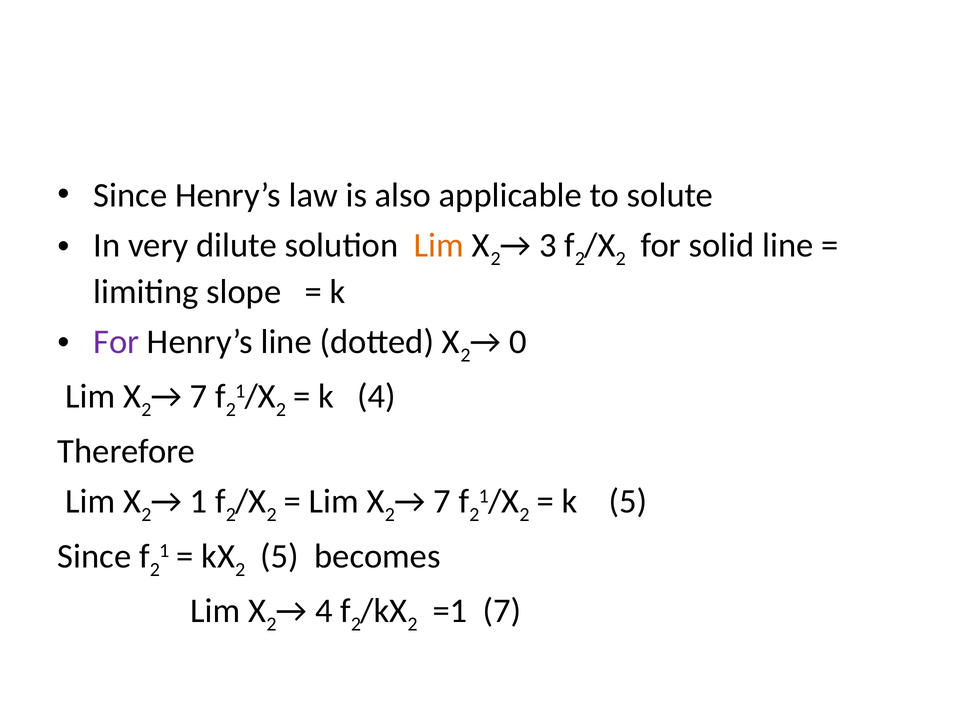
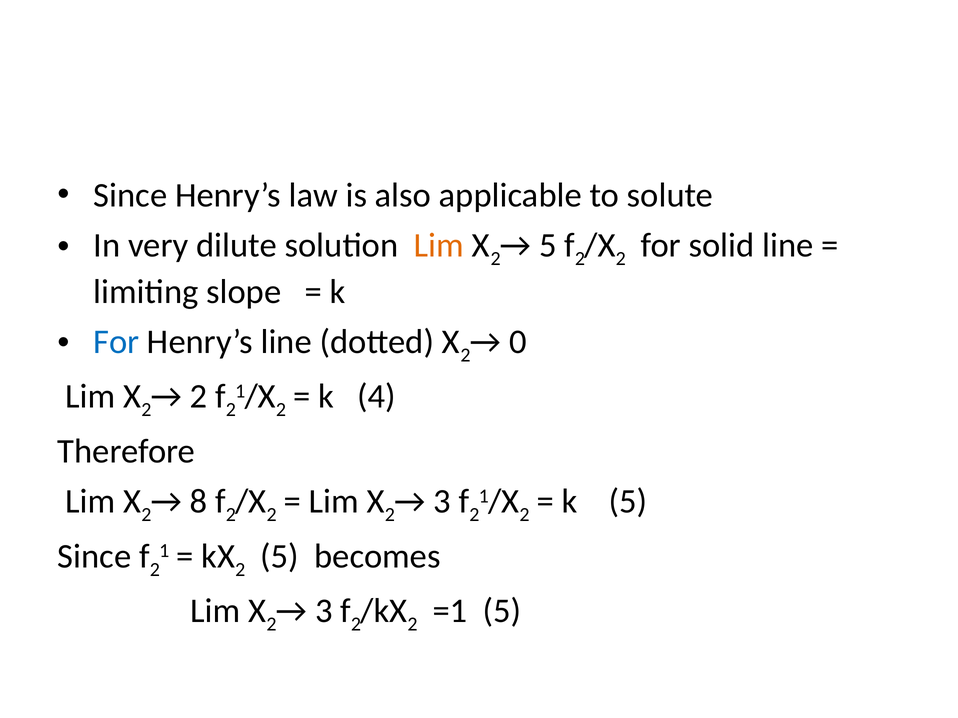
3 at (548, 246): 3 -> 5
For at (116, 342) colour: purple -> blue
7 at (199, 397): 7 -> 2
1 at (199, 502): 1 -> 8
7 at (442, 502): 7 -> 3
4 at (324, 611): 4 -> 3
=1 7: 7 -> 5
